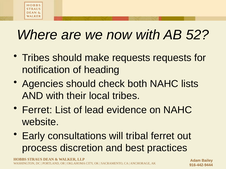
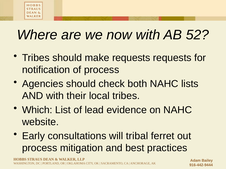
of heading: heading -> process
Ferret at (37, 110): Ferret -> Which
discretion: discretion -> mitigation
